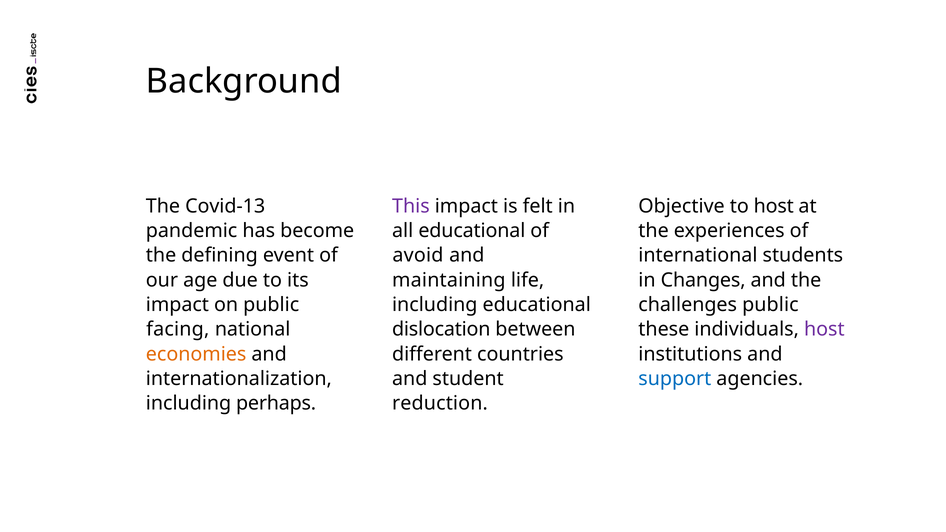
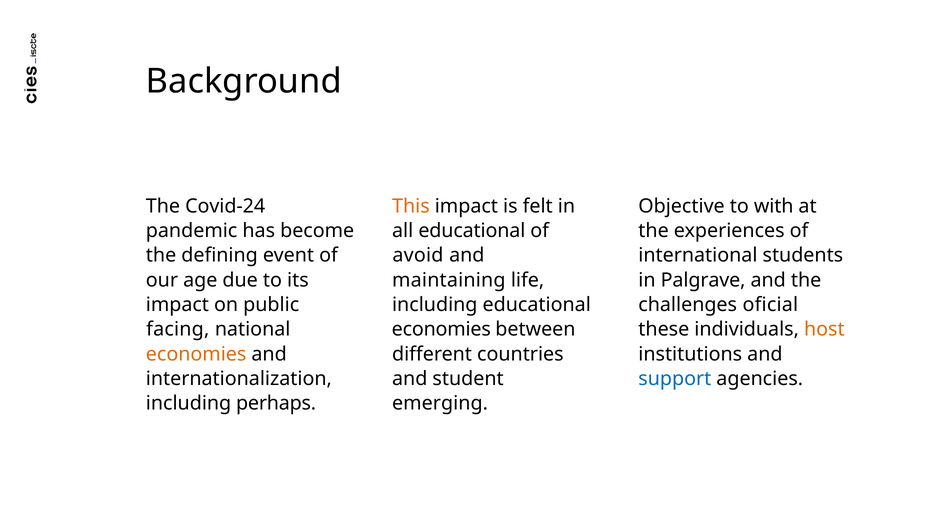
Covid-13: Covid-13 -> Covid-24
This colour: purple -> orange
to host: host -> with
Changes: Changes -> Palgrave
challenges public: public -> oficial
dislocation at (441, 329): dislocation -> economies
host at (824, 329) colour: purple -> orange
reduction: reduction -> emerging
